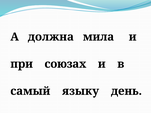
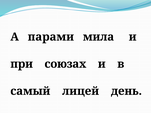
должна: должна -> парами
языку: языку -> лицей
